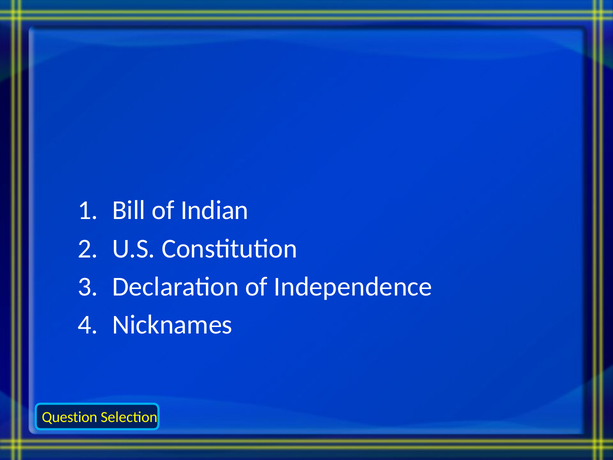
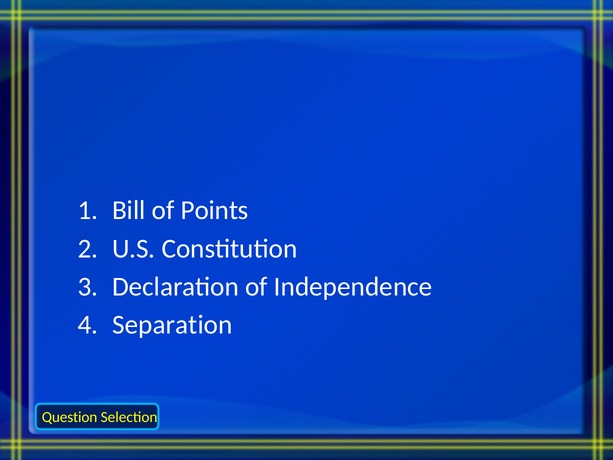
Indian: Indian -> Points
Nicknames: Nicknames -> Separation
